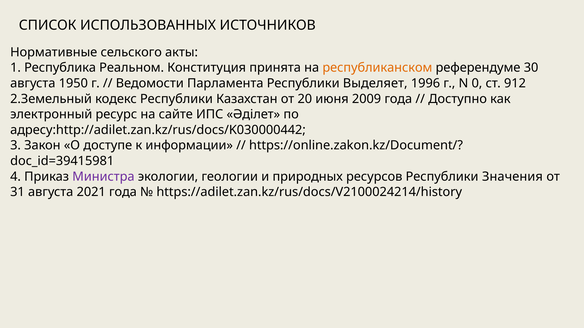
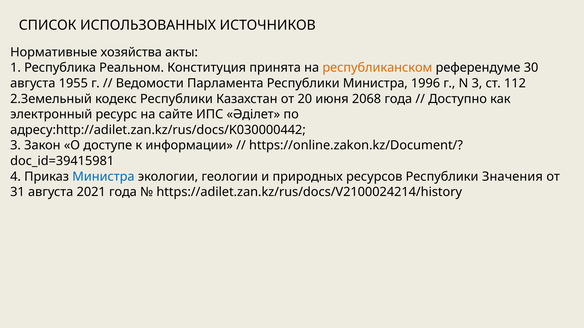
сельского: сельского -> хозяйства
1950: 1950 -> 1955
Республики Выделяет: Выделяет -> Министра
N 0: 0 -> 3
912: 912 -> 112
2009: 2009 -> 2068
Министра at (103, 177) colour: purple -> blue
